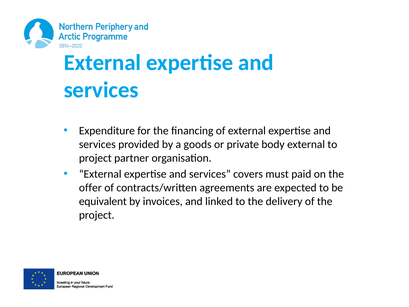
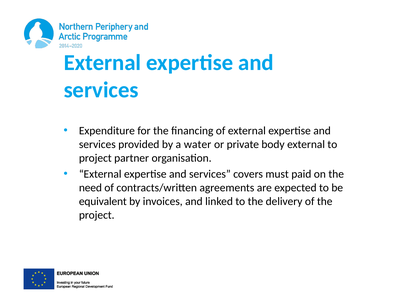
goods: goods -> water
offer: offer -> need
